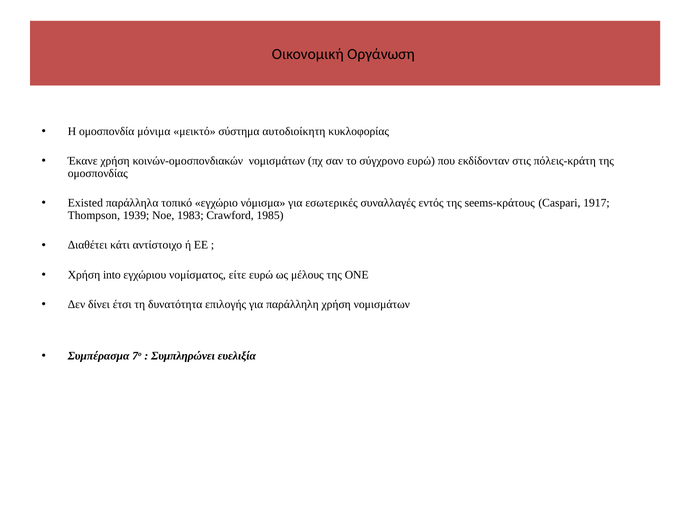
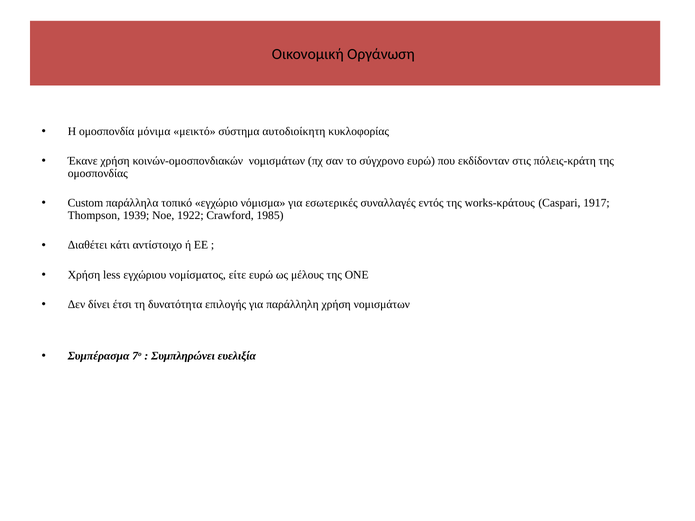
Existed: Existed -> Custom
seems-κράτους: seems-κράτους -> works-κράτους
1983: 1983 -> 1922
into: into -> less
